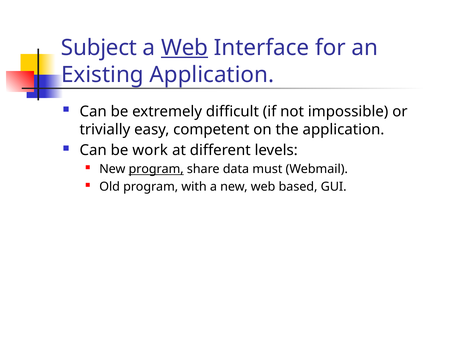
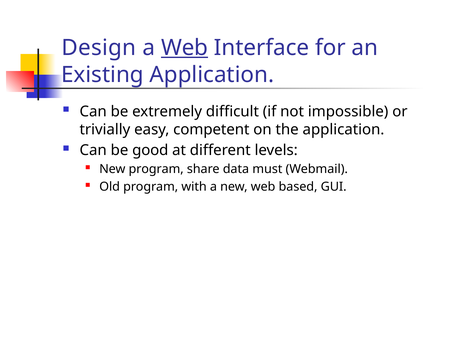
Subject: Subject -> Design
work: work -> good
program at (156, 169) underline: present -> none
